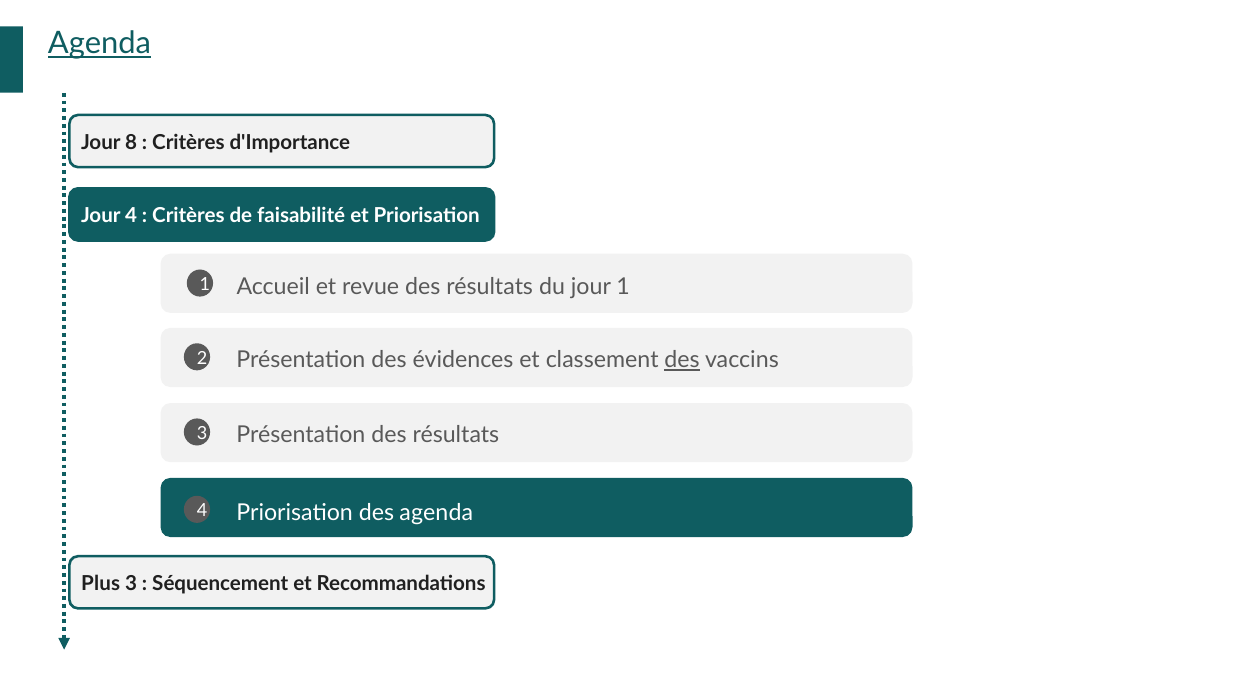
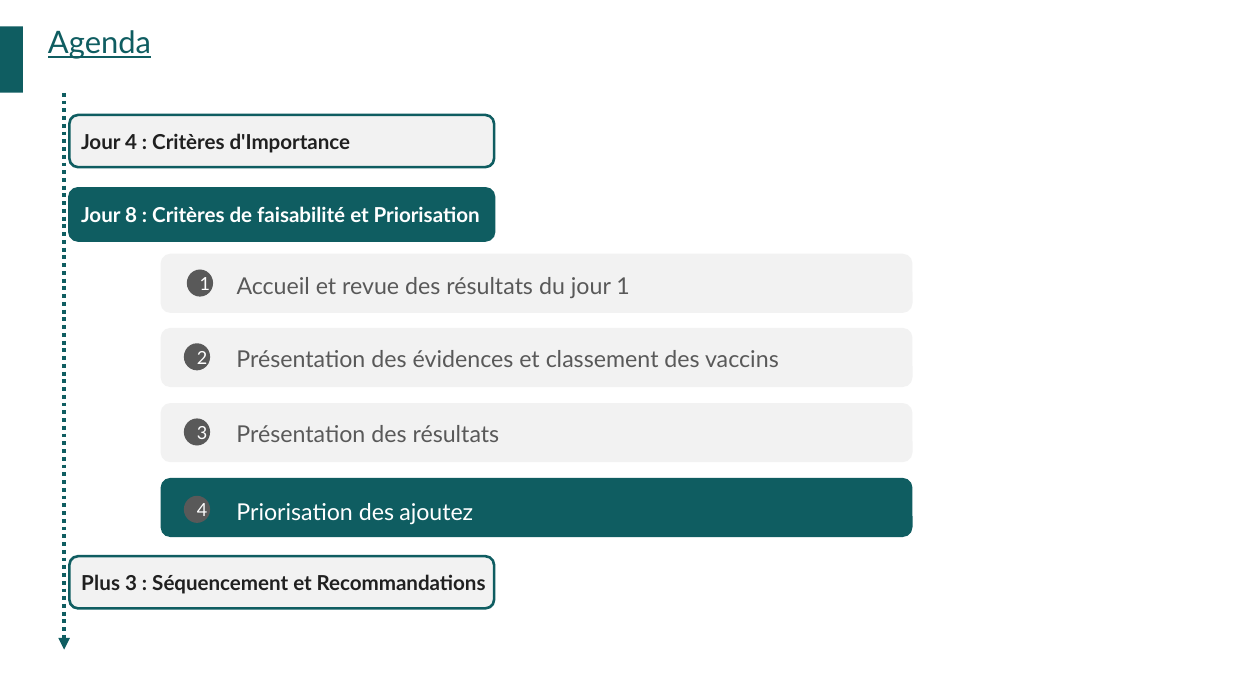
Jour 8: 8 -> 4
Jour 4: 4 -> 8
des at (682, 360) underline: present -> none
des agenda: agenda -> ajoutez
